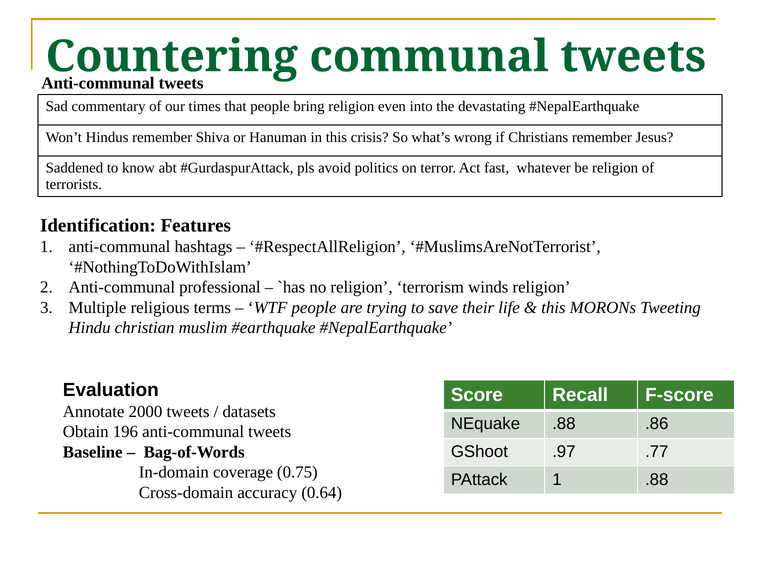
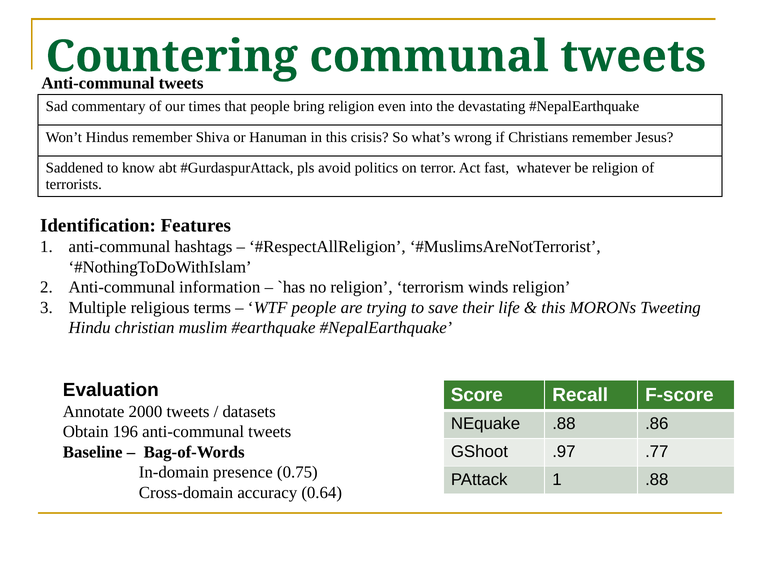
professional: professional -> information
coverage: coverage -> presence
